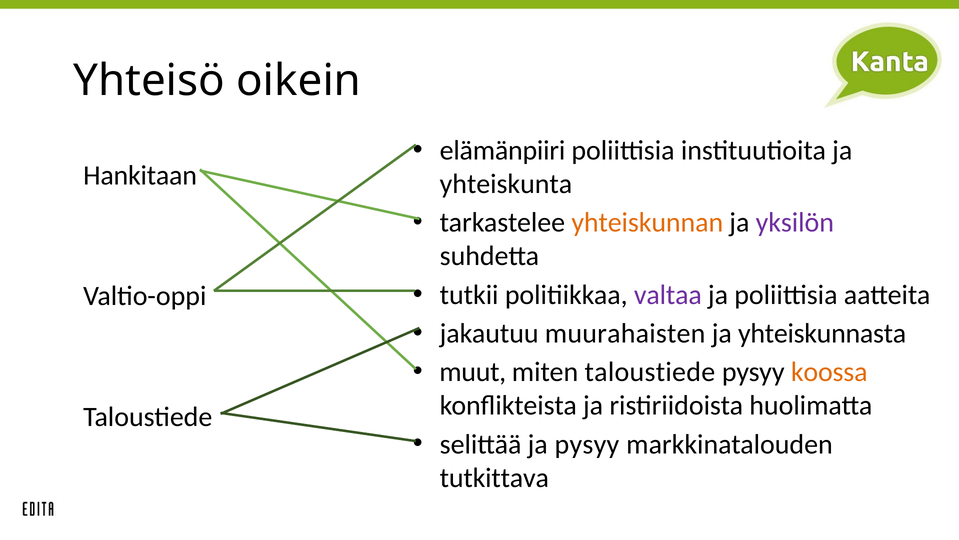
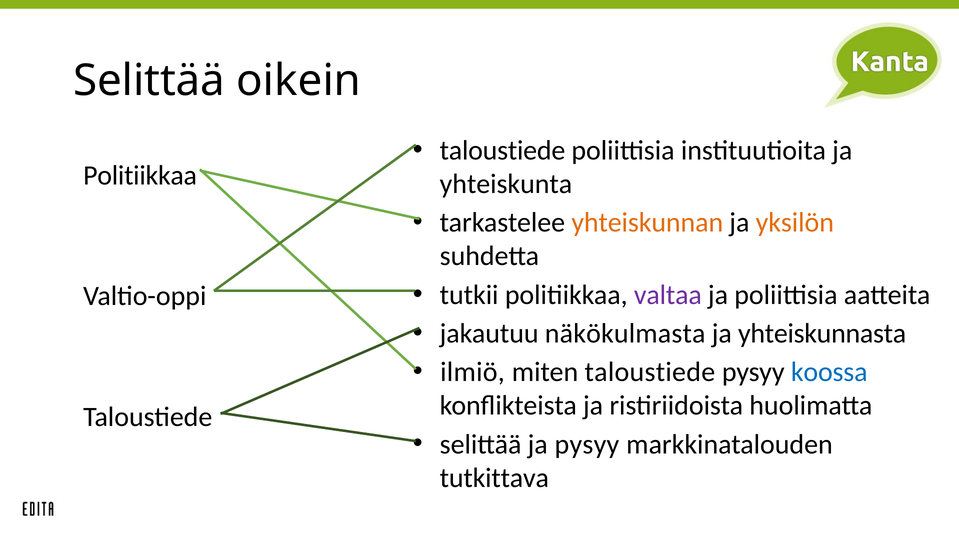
Yhteisö at (149, 81): Yhteisö -> Selittää
elämänpiiri at (503, 150): elämänpiiri -> taloustiede
Hankitaan at (140, 175): Hankitaan -> Politiikkaa
yksilön colour: purple -> orange
muurahaisten: muurahaisten -> näkökulmasta
muut: muut -> ilmiö
koossa colour: orange -> blue
